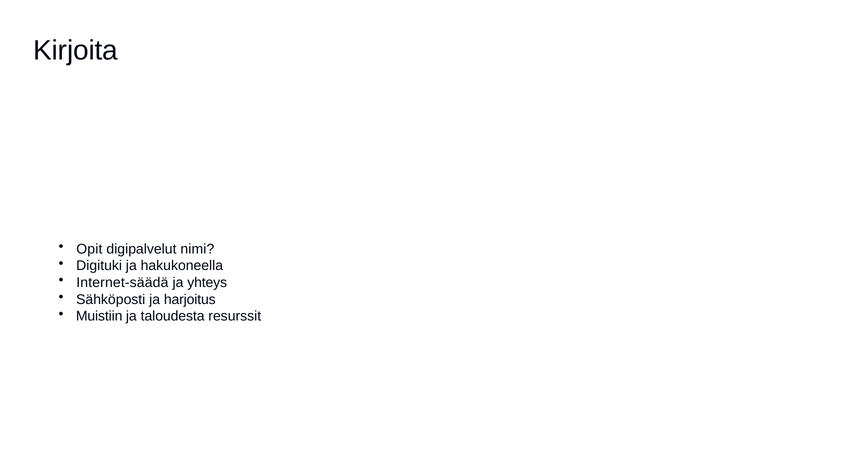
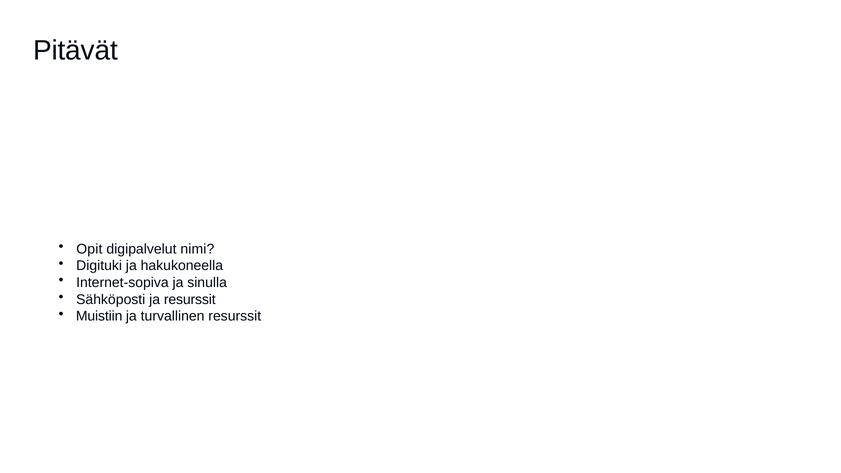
Kirjoita: Kirjoita -> Pitävät
Internet‑säädä: Internet‑säädä -> Internet‑sopiva
yhteys: yhteys -> sinulla
ja harjoitus: harjoitus -> resurssit
taloudesta: taloudesta -> turvallinen
